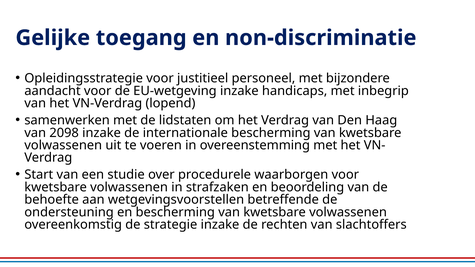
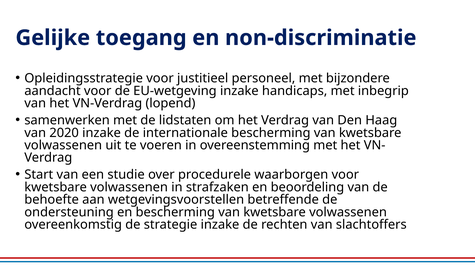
2098: 2098 -> 2020
